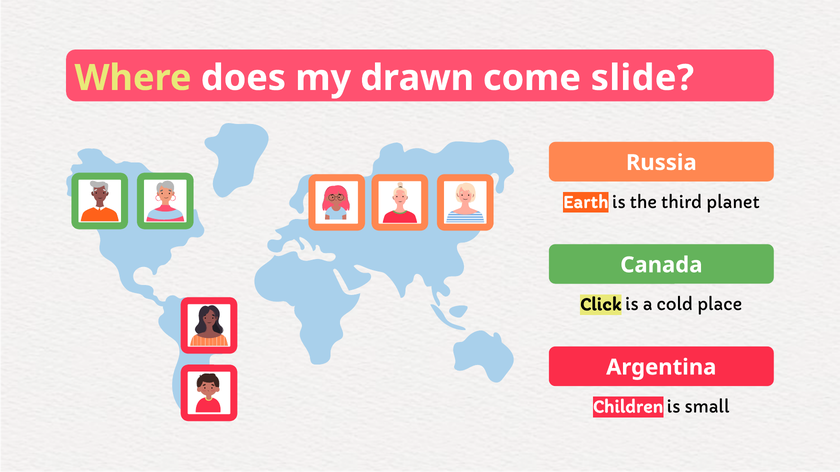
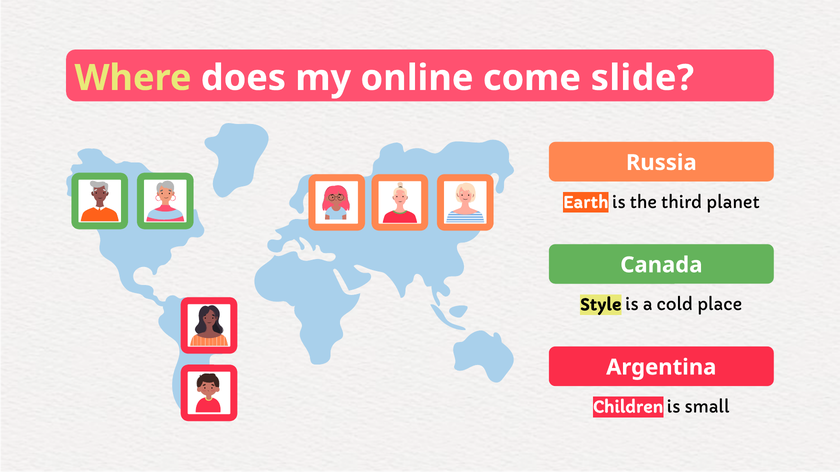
drawn: drawn -> online
Click: Click -> Style
